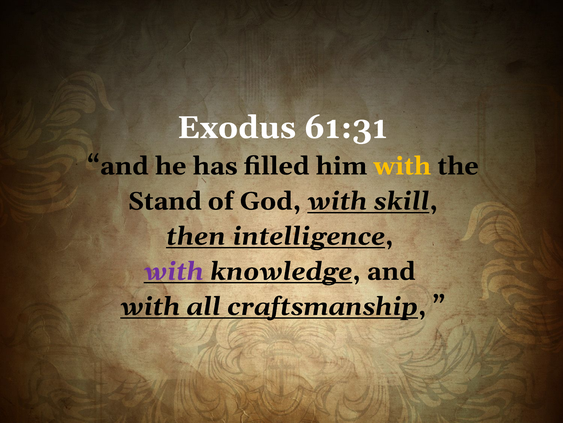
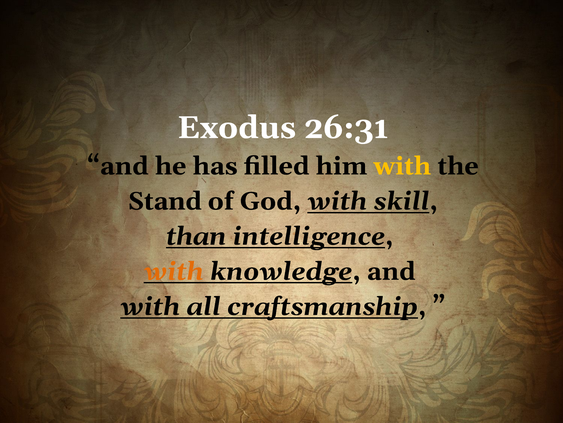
61:31: 61:31 -> 26:31
then: then -> than
with at (174, 271) colour: purple -> orange
